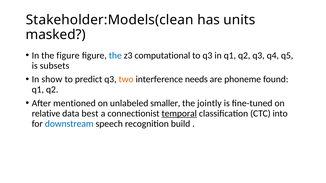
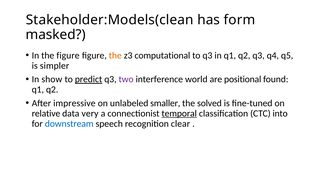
units: units -> form
the at (115, 56) colour: blue -> orange
subsets: subsets -> simpler
predict underline: none -> present
two colour: orange -> purple
needs: needs -> world
phoneme: phoneme -> positional
mentioned: mentioned -> impressive
jointly: jointly -> solved
best: best -> very
build: build -> clear
